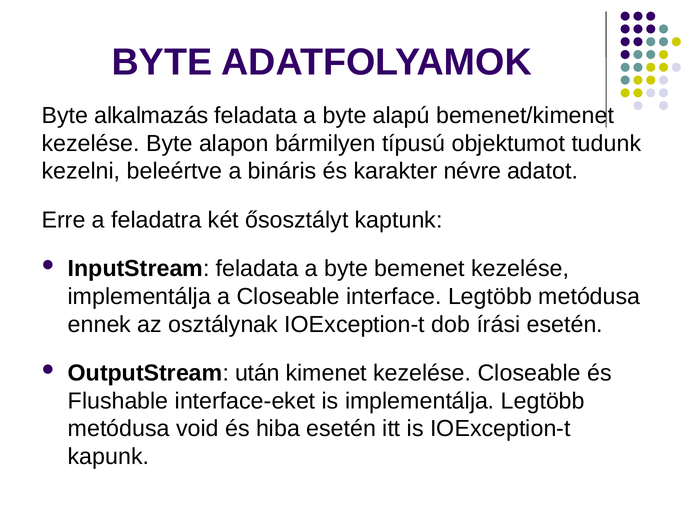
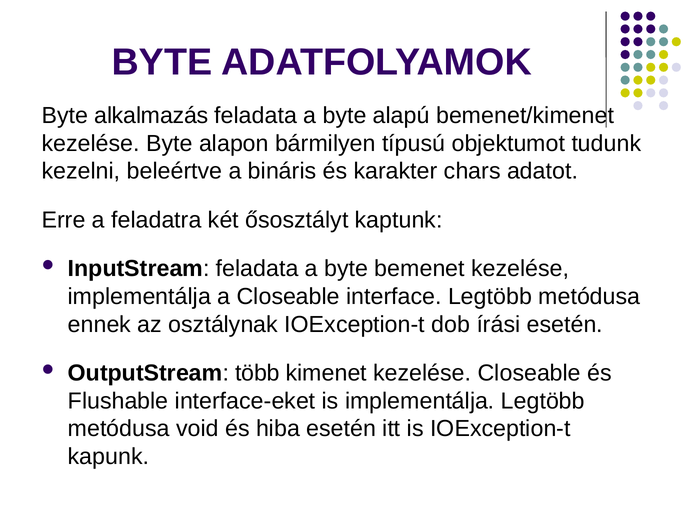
névre: névre -> chars
után: után -> több
